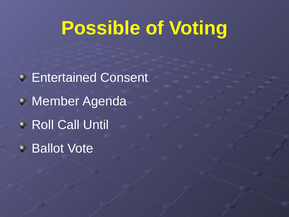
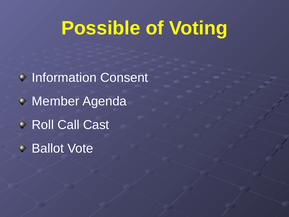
Entertained: Entertained -> Information
Until: Until -> Cast
